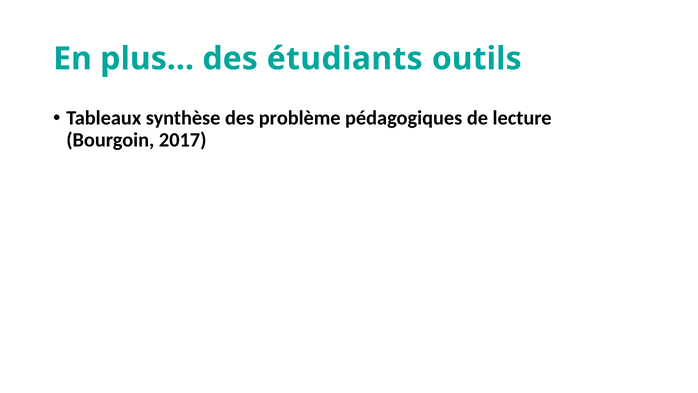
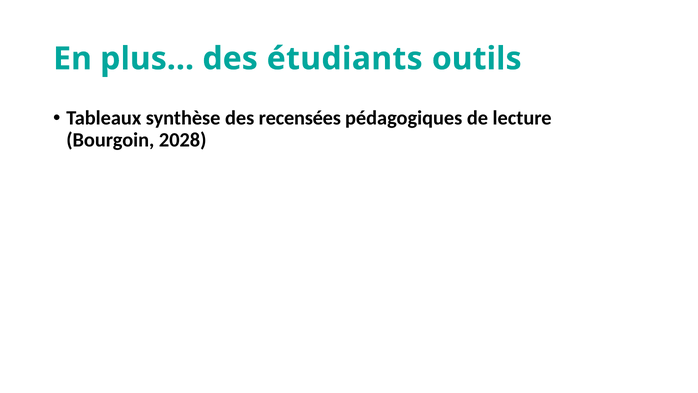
problème: problème -> recensées
2017: 2017 -> 2028
